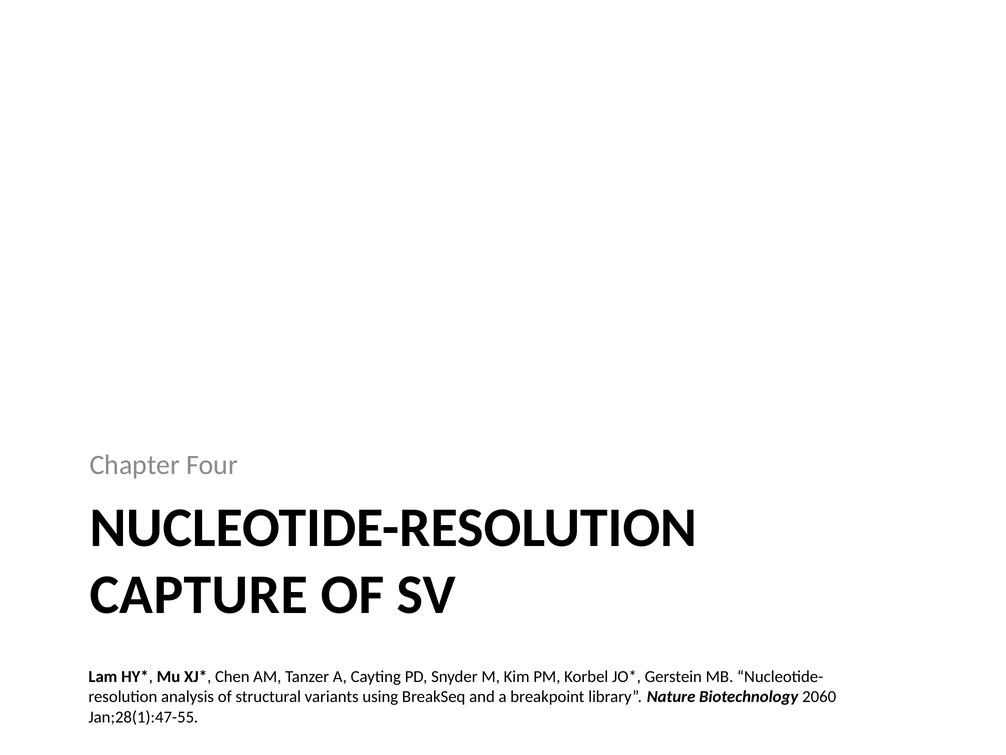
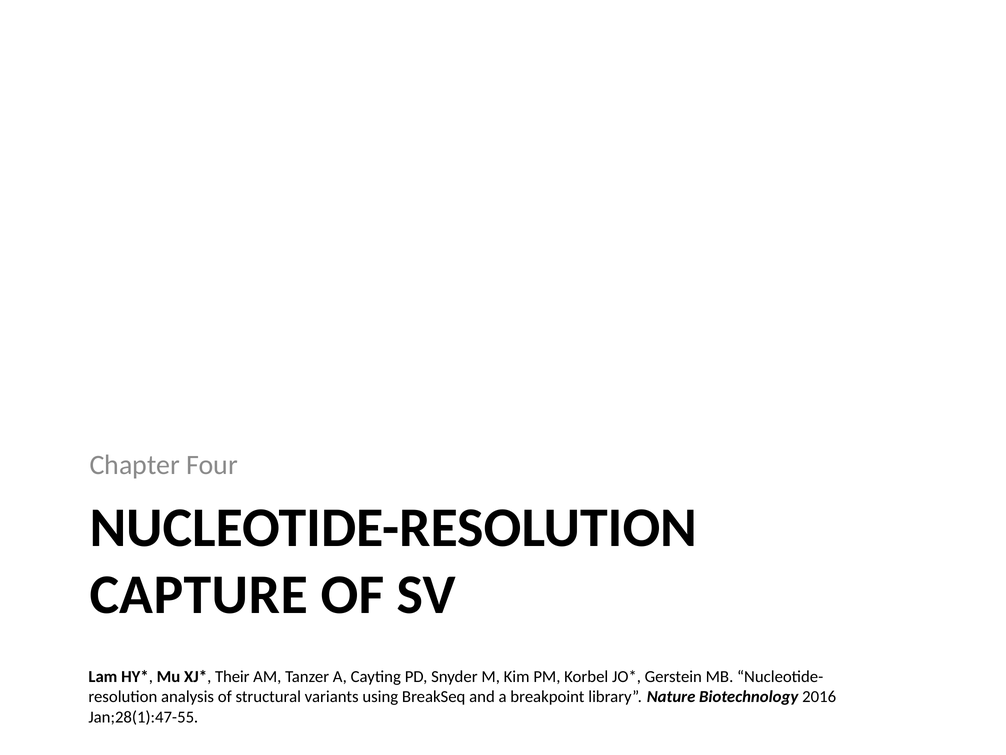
Chen: Chen -> Their
2060: 2060 -> 2016
